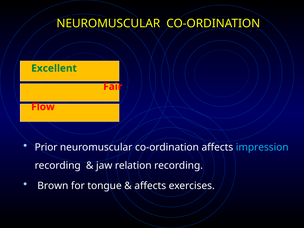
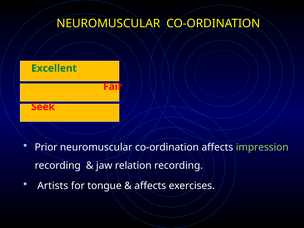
Flow: Flow -> Seek
impression colour: light blue -> light green
Brown: Brown -> Artists
